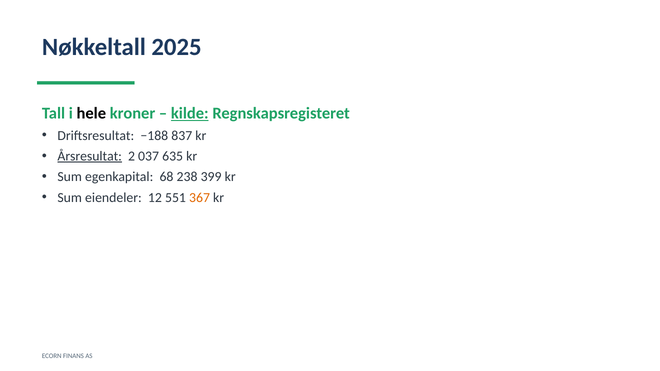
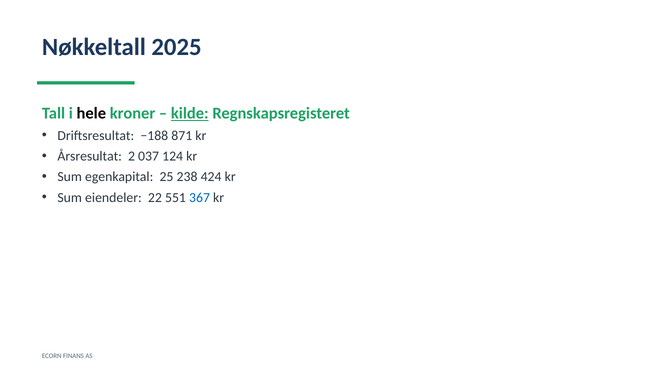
837: 837 -> 871
Årsresultat underline: present -> none
635: 635 -> 124
68: 68 -> 25
399: 399 -> 424
12: 12 -> 22
367 colour: orange -> blue
